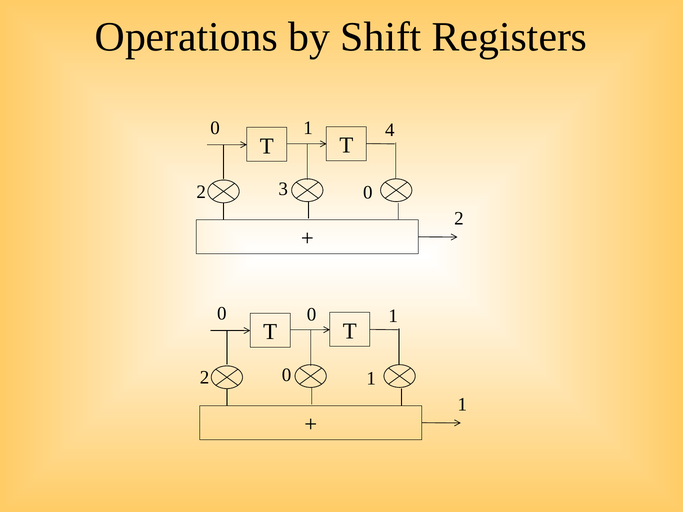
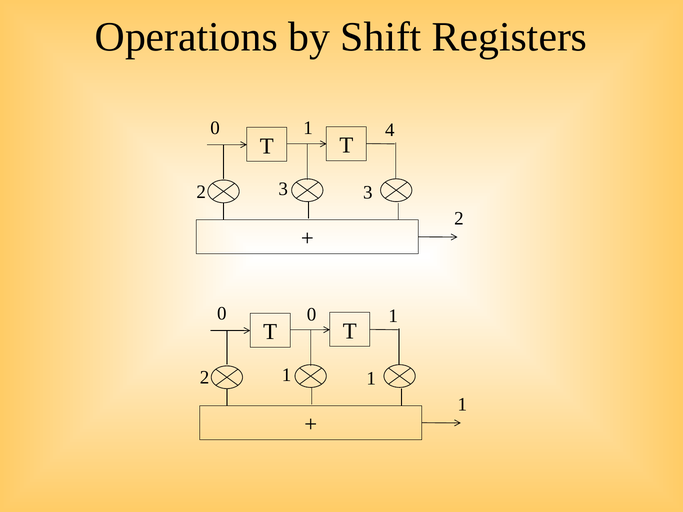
3 0: 0 -> 3
2 0: 0 -> 1
